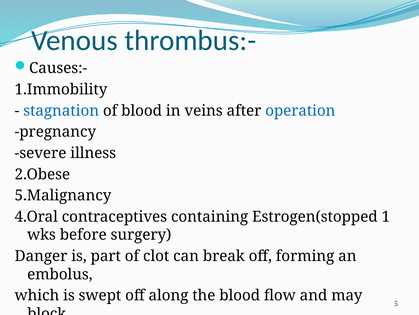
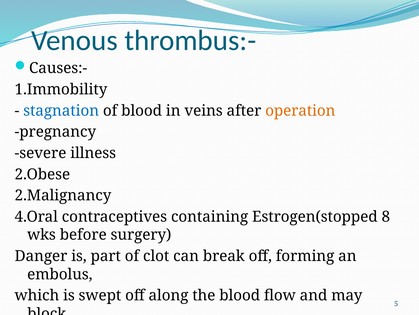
operation colour: blue -> orange
5.Malignancy: 5.Malignancy -> 2.Malignancy
1: 1 -> 8
